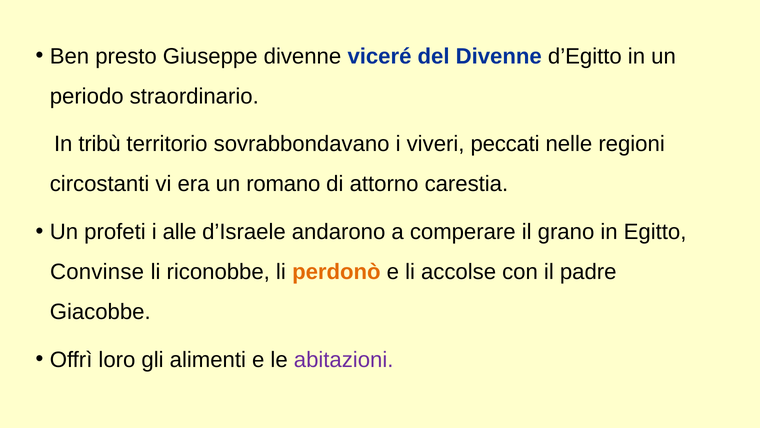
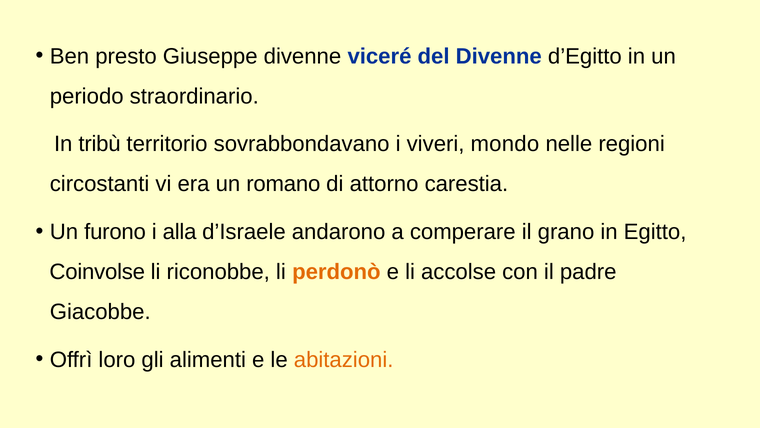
peccati: peccati -> mondo
profeti: profeti -> furono
alle: alle -> alla
Convinse: Convinse -> Coinvolse
abitazioni colour: purple -> orange
